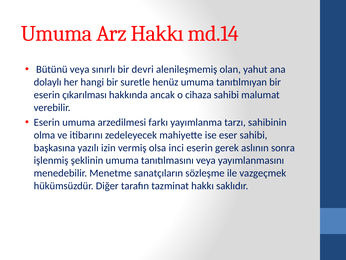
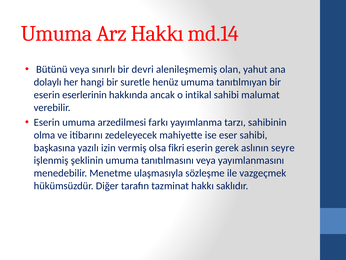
çıkarılması: çıkarılması -> eserlerinin
cihaza: cihaza -> intikal
inci: inci -> fikri
sonra: sonra -> seyre
sanatçıların: sanatçıların -> ulaşmasıyla
